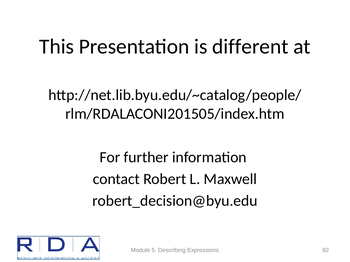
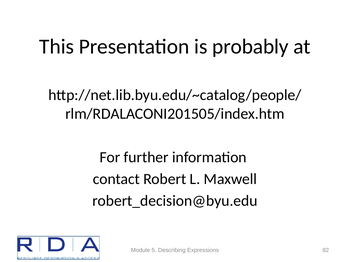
different: different -> probably
